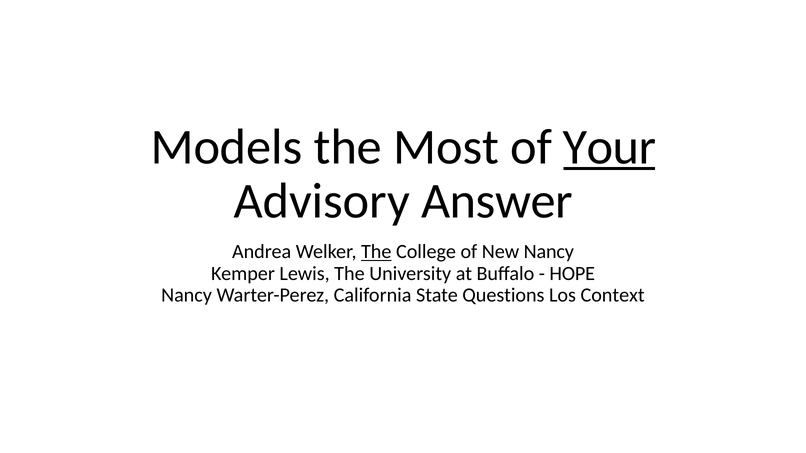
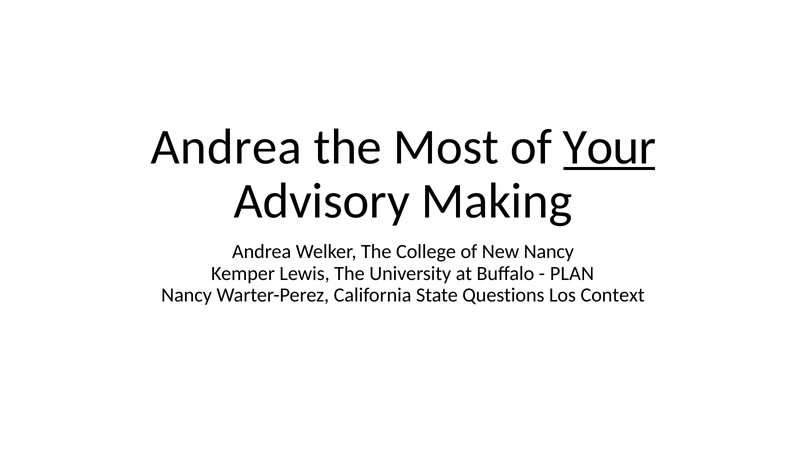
Models at (226, 147): Models -> Andrea
Answer: Answer -> Making
The at (376, 252) underline: present -> none
HOPE: HOPE -> PLAN
